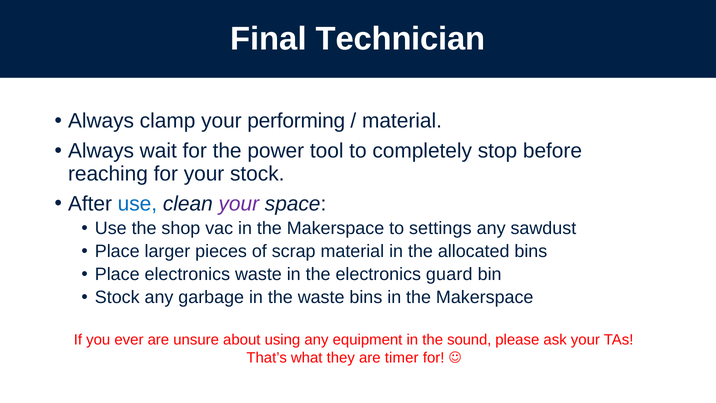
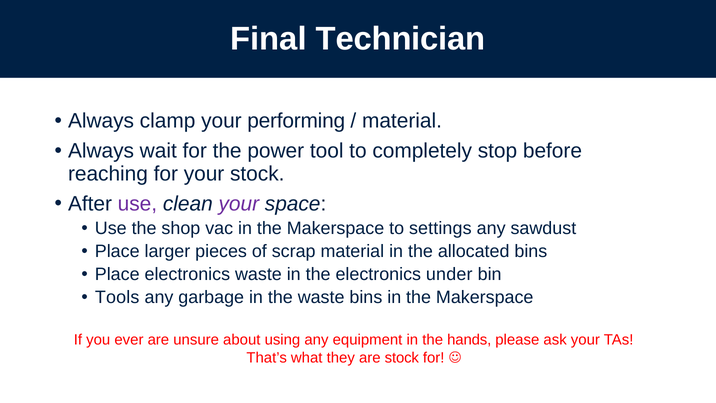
use at (137, 203) colour: blue -> purple
guard: guard -> under
Stock at (117, 297): Stock -> Tools
sound: sound -> hands
are timer: timer -> stock
